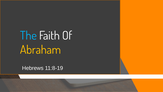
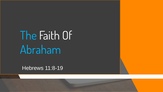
Abraham colour: yellow -> light blue
